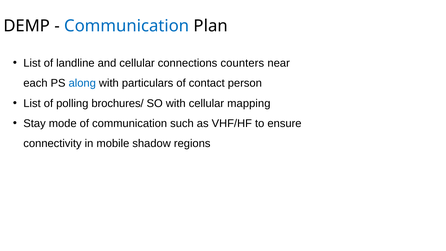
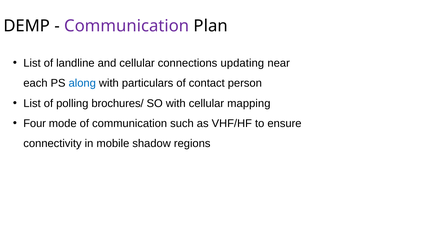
Communication at (127, 26) colour: blue -> purple
counters: counters -> updating
Stay: Stay -> Four
